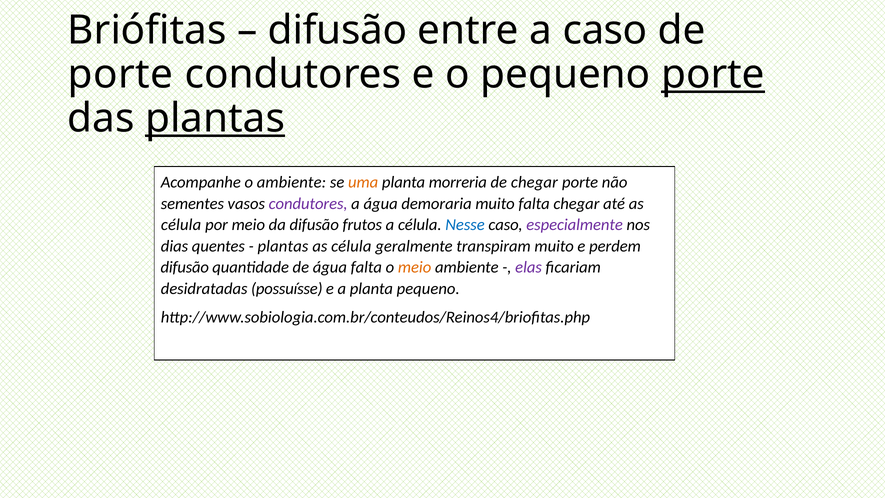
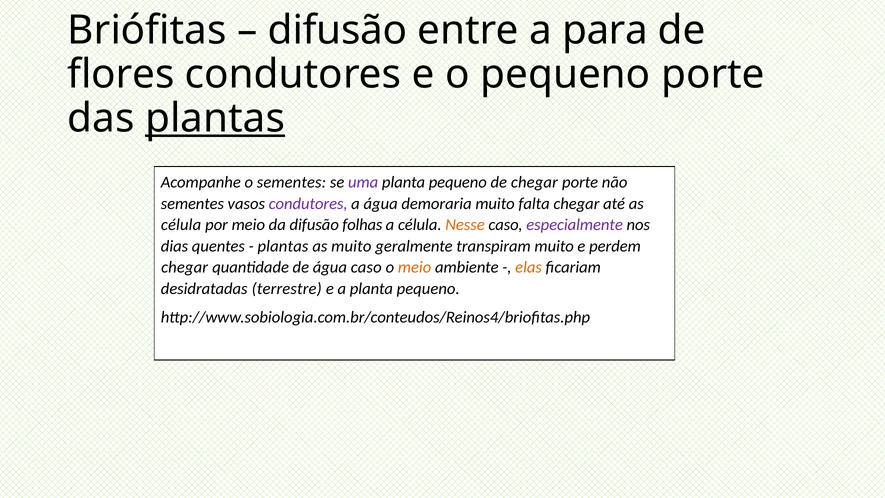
a caso: caso -> para
porte at (121, 74): porte -> flores
porte at (713, 74) underline: present -> none
o ambiente: ambiente -> sementes
uma colour: orange -> purple
morreria at (458, 182): morreria -> pequeno
frutos: frutos -> folhas
Nesse colour: blue -> orange
célula at (351, 246): célula -> muito
difusão at (185, 267): difusão -> chegar
água falta: falta -> caso
elas colour: purple -> orange
possuísse: possuísse -> terrestre
